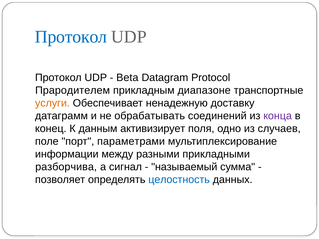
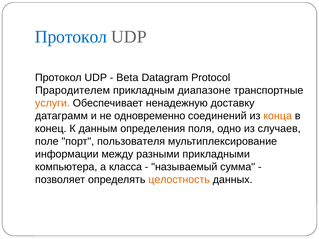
обрабатывать: обрабатывать -> одновременно
конца colour: purple -> orange
активизирует: активизирует -> определения
параметрами: параметрами -> пользователя
разборчива: разборчива -> компьютера
сигнал: сигнал -> класса
целостность colour: blue -> orange
